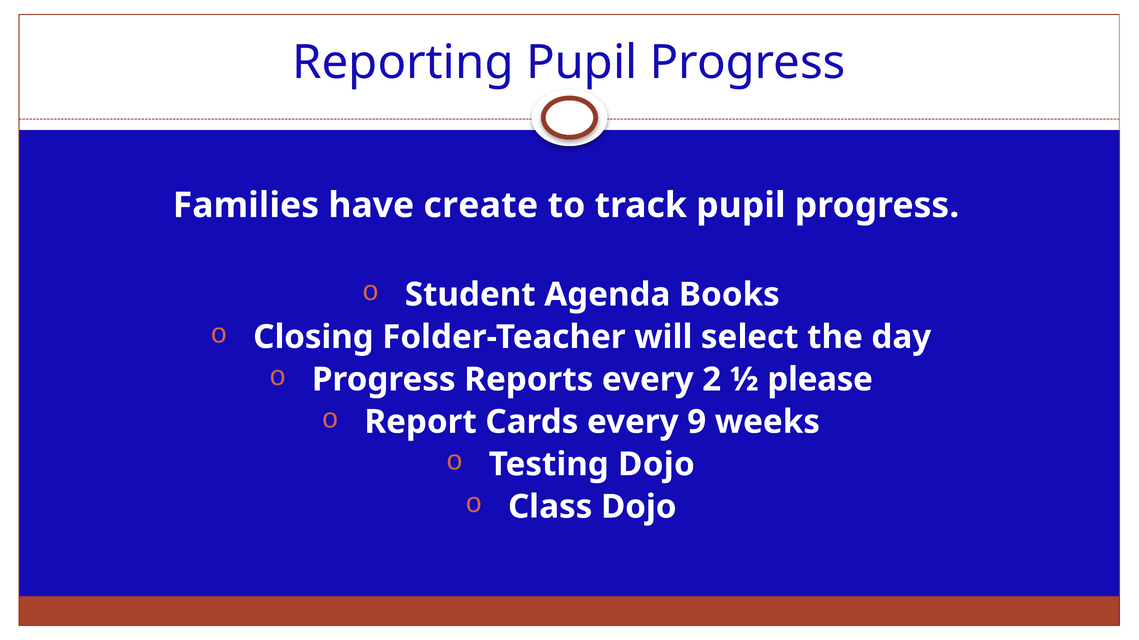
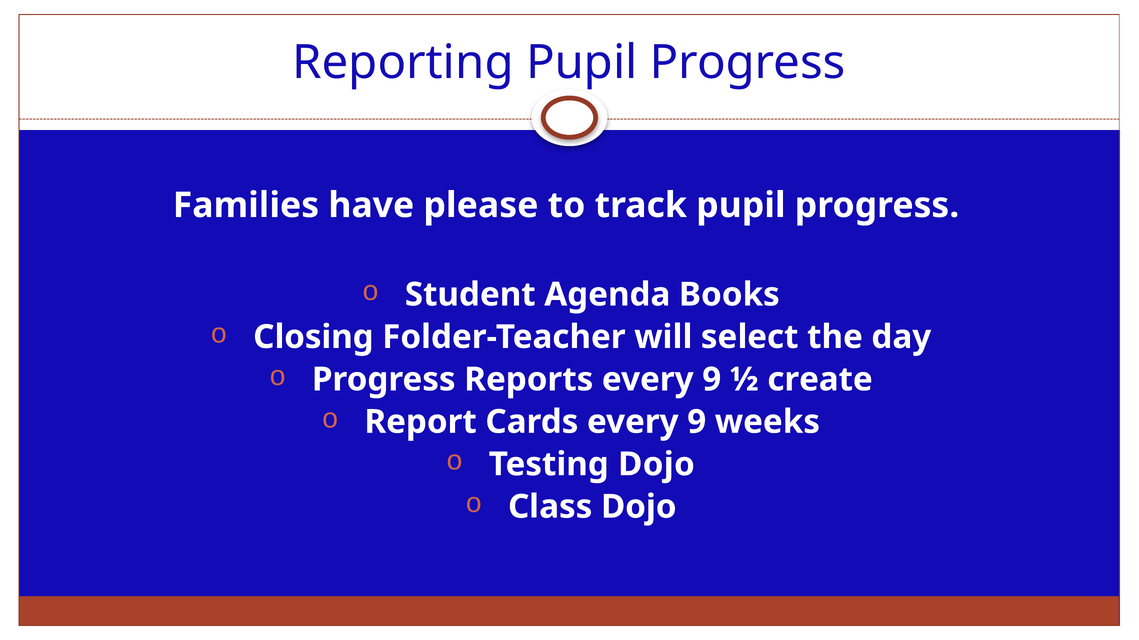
create: create -> please
Reports every 2: 2 -> 9
please: please -> create
